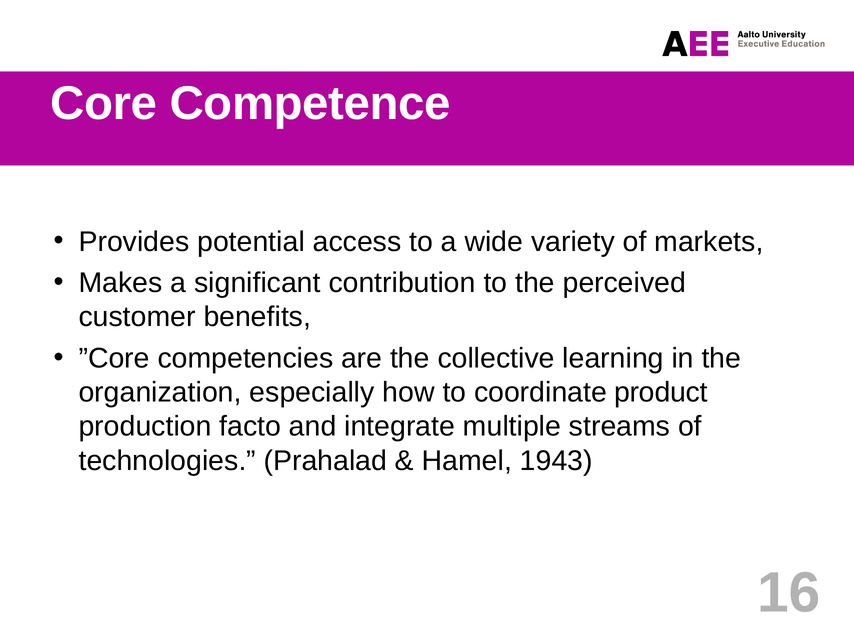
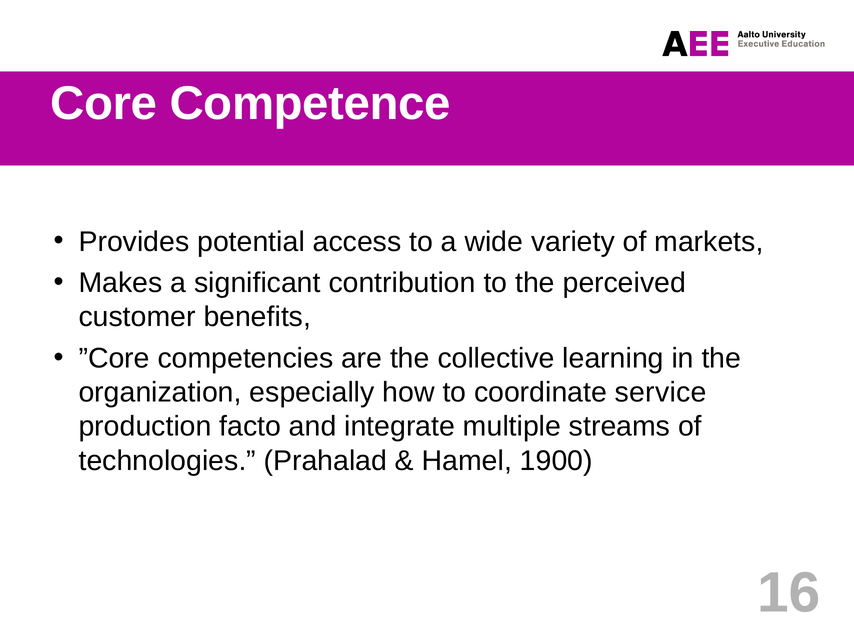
product: product -> service
1943: 1943 -> 1900
